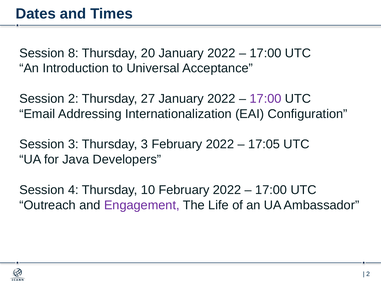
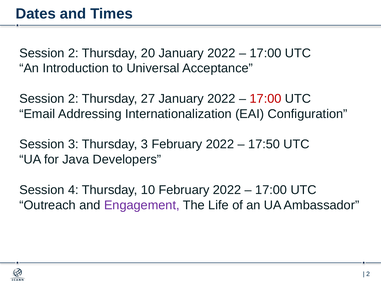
8 at (73, 53): 8 -> 2
17:00 at (266, 99) colour: purple -> red
17:05: 17:05 -> 17:50
